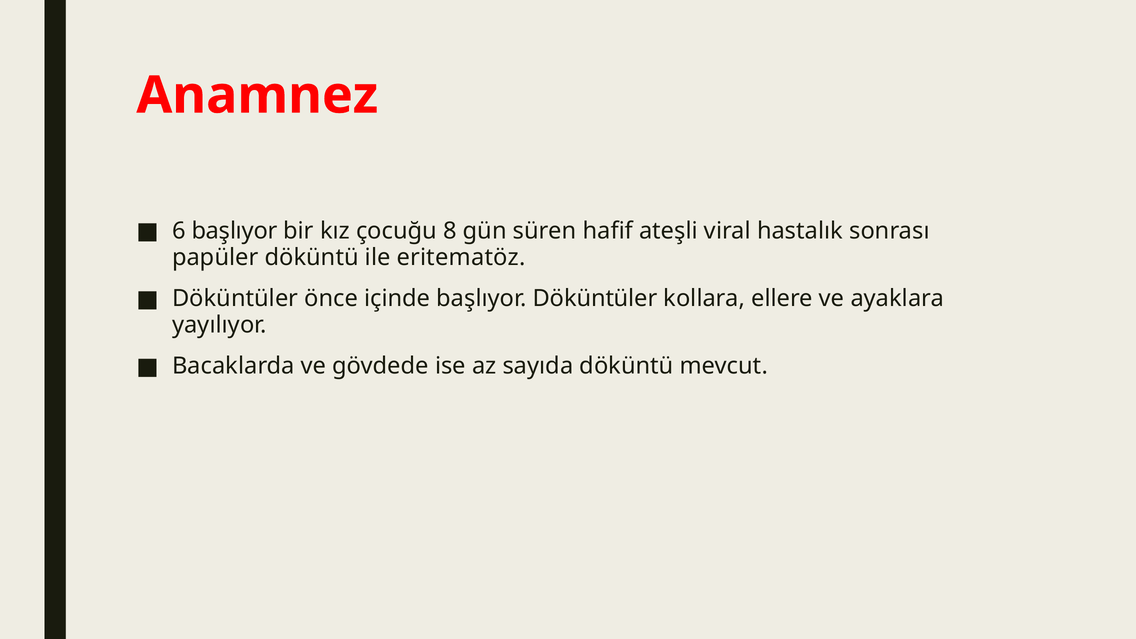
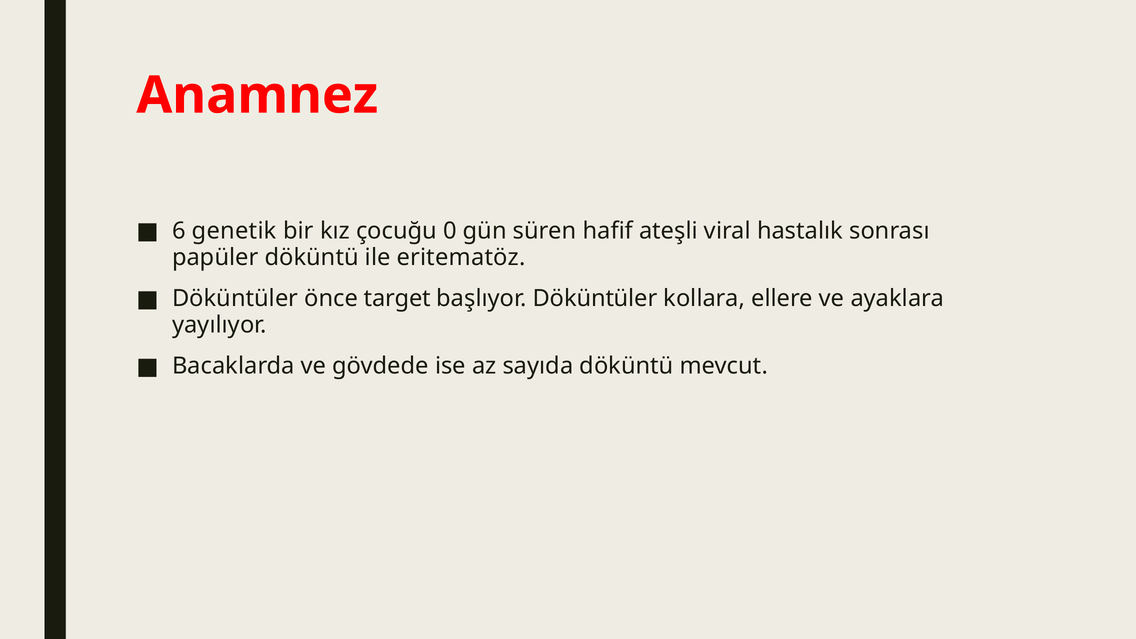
6 başlıyor: başlıyor -> genetik
8: 8 -> 0
içinde: içinde -> target
